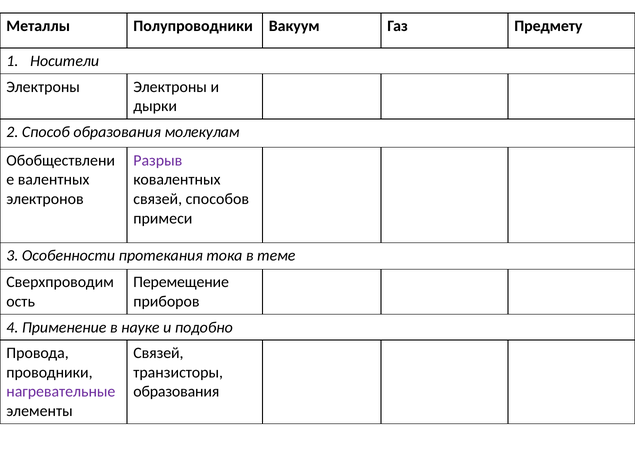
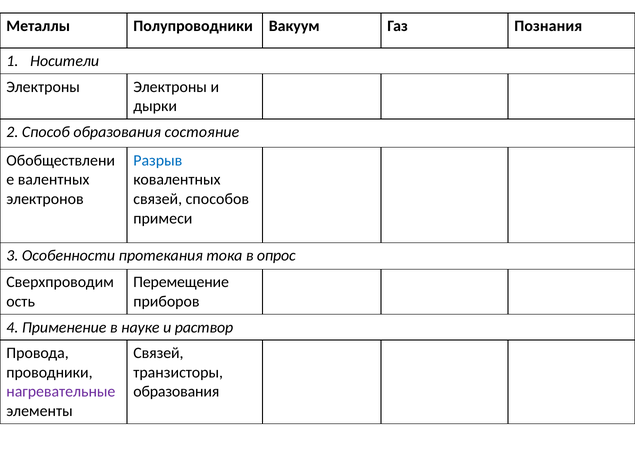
Предмету: Предмету -> Познания
молекулам: молекулам -> состояние
Разрыв colour: purple -> blue
теме: теме -> опрос
подобно: подобно -> раствор
